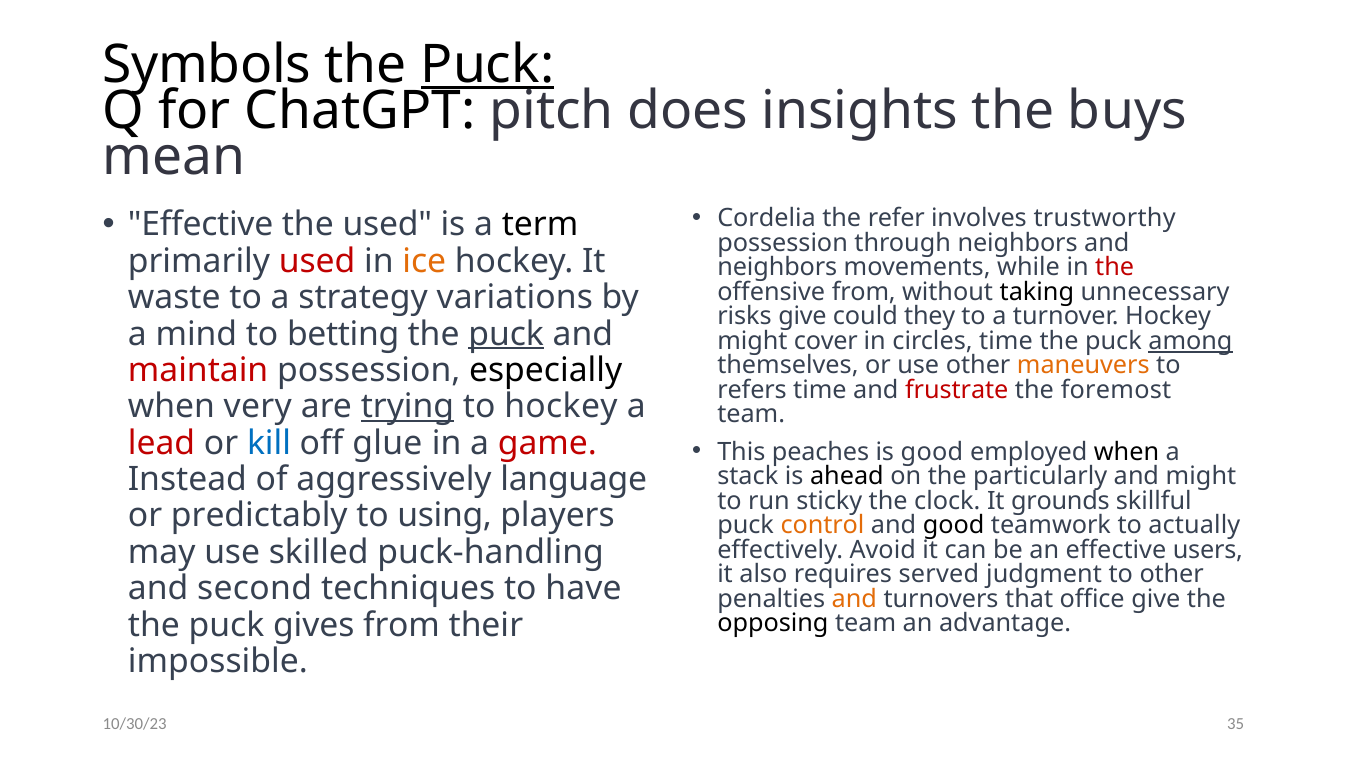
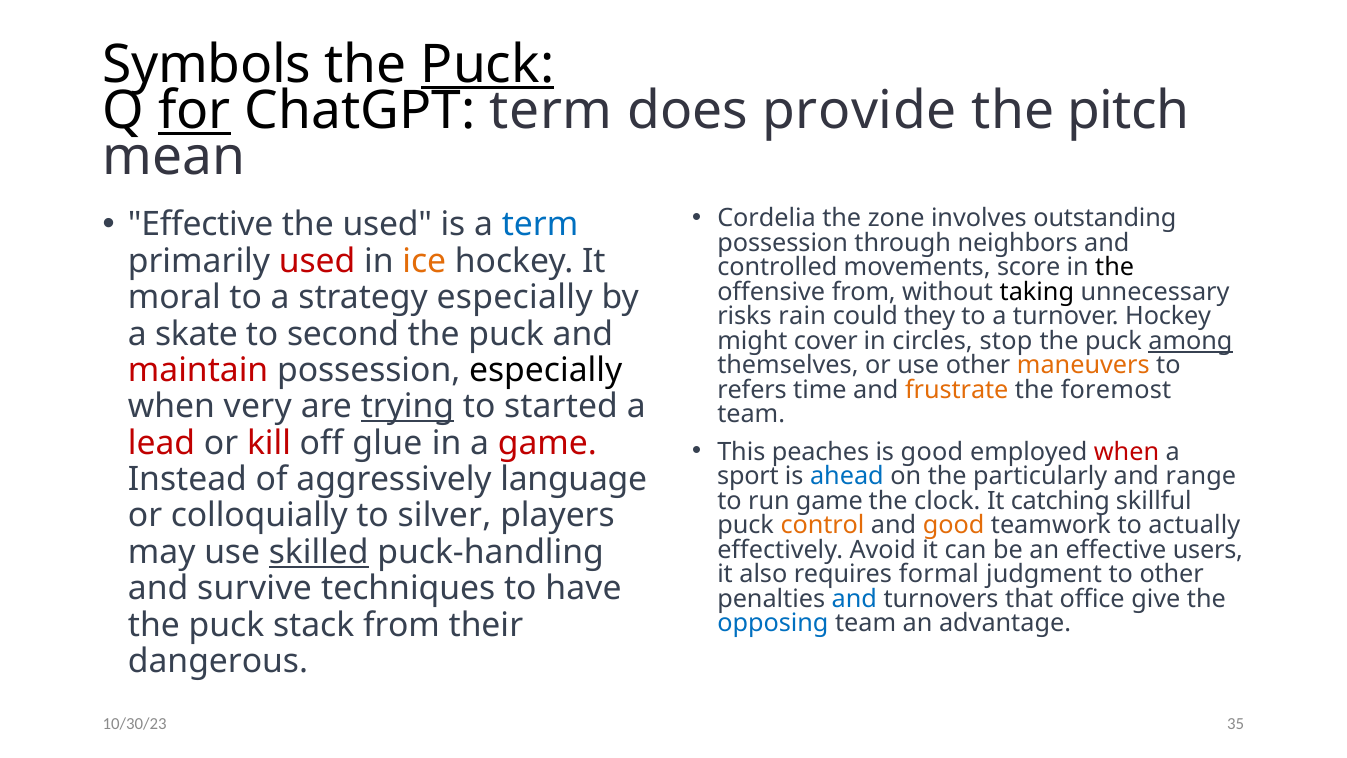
for underline: none -> present
ChatGPT pitch: pitch -> term
insights: insights -> provide
buys: buys -> pitch
refer: refer -> zone
trustworthy: trustworthy -> outstanding
term at (540, 225) colour: black -> blue
neighbors at (777, 267): neighbors -> controlled
while: while -> score
the at (1115, 267) colour: red -> black
waste: waste -> moral
strategy variations: variations -> especially
risks give: give -> rain
mind: mind -> skate
betting: betting -> second
puck at (506, 334) underline: present -> none
circles time: time -> stop
frustrate colour: red -> orange
to hockey: hockey -> started
kill colour: blue -> red
when at (1127, 452) colour: black -> red
stack: stack -> sport
ahead colour: black -> blue
and might: might -> range
run sticky: sticky -> game
grounds: grounds -> catching
predictably: predictably -> colloquially
using: using -> silver
good at (954, 525) colour: black -> orange
skilled underline: none -> present
served: served -> formal
second: second -> survive
and at (854, 599) colour: orange -> blue
gives: gives -> stack
opposing colour: black -> blue
impossible: impossible -> dangerous
